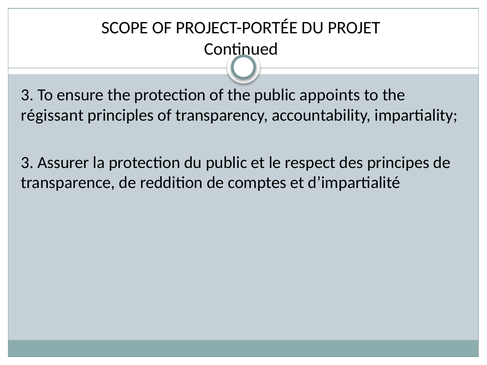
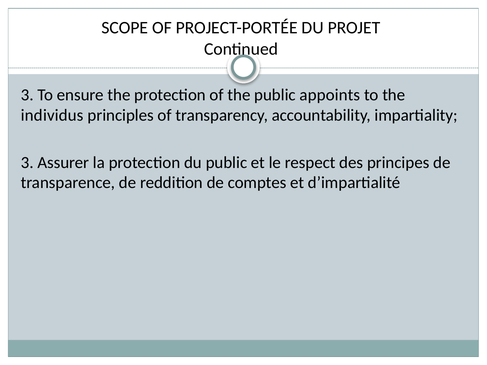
régissant: régissant -> individus
